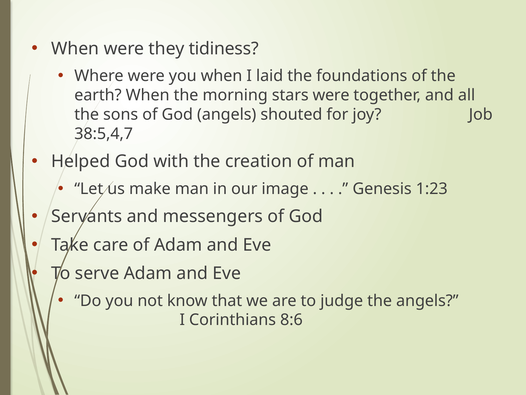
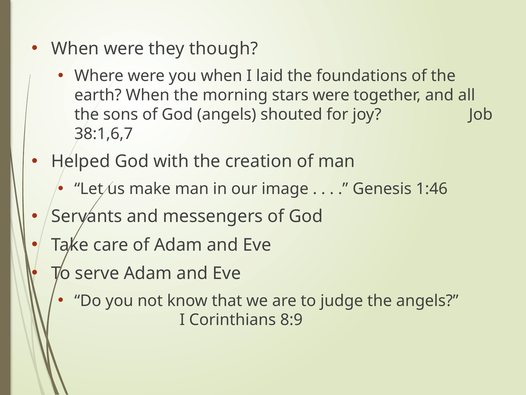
tidiness: tidiness -> though
38:5,4,7: 38:5,4,7 -> 38:1,6,7
1:23: 1:23 -> 1:46
8:6: 8:6 -> 8:9
